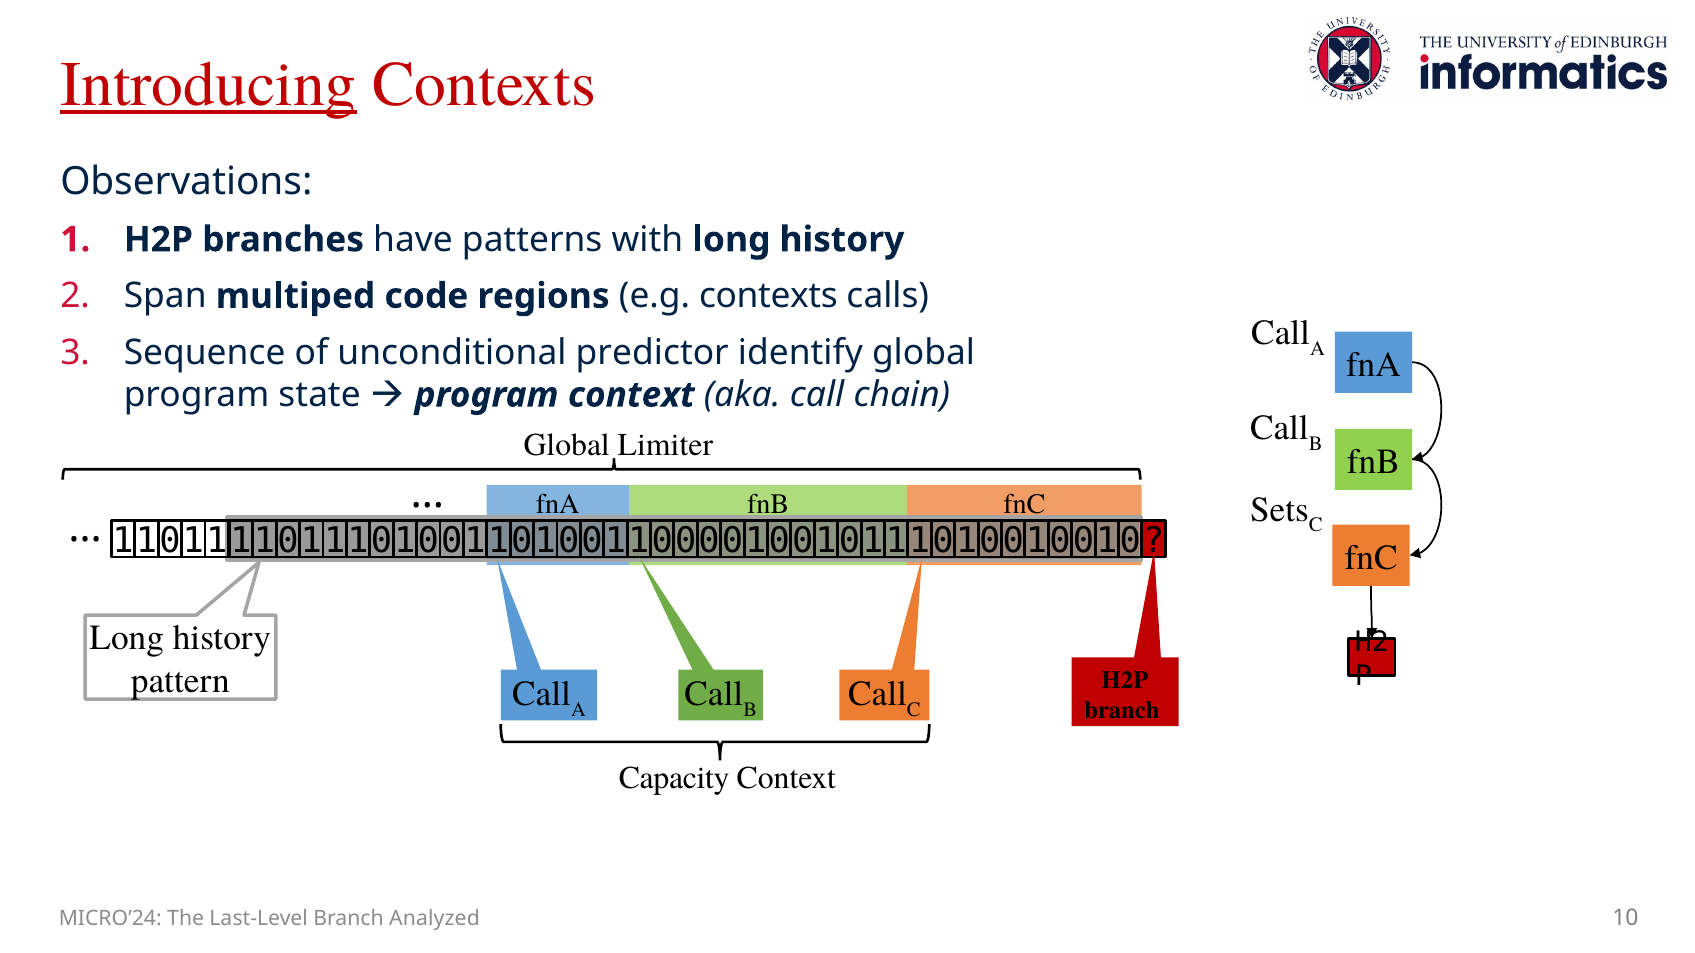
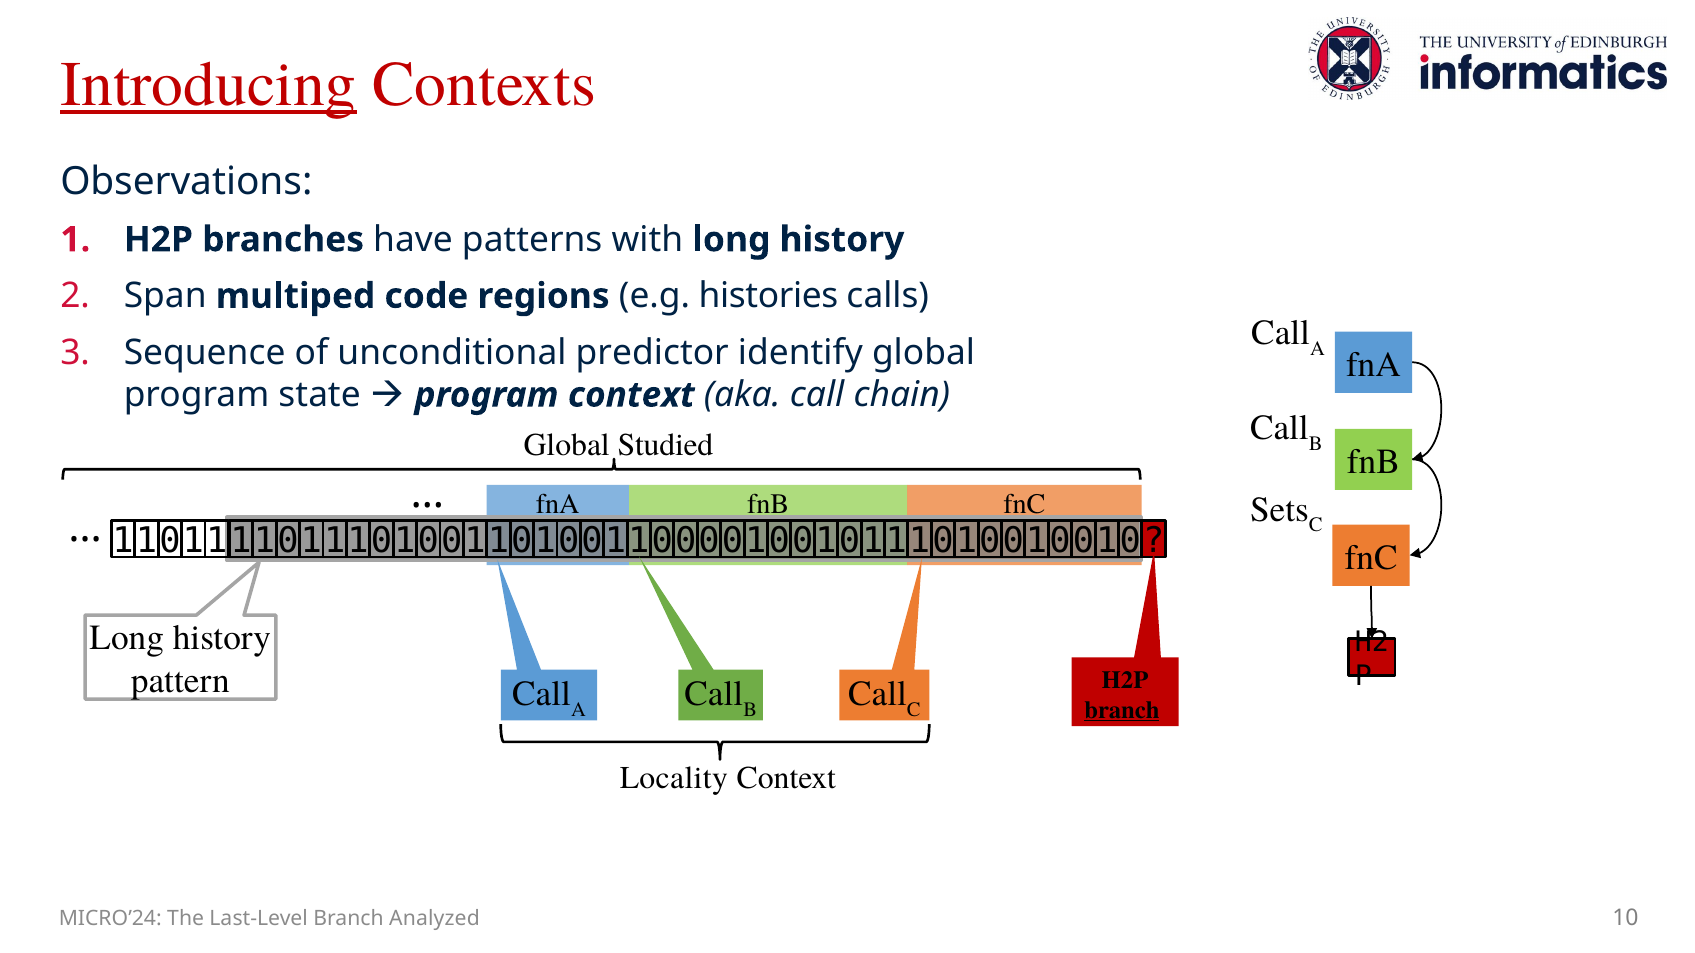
e.g contexts: contexts -> histories
Limiter: Limiter -> Studied
branch at (1122, 710) underline: none -> present
Capacity: Capacity -> Locality
